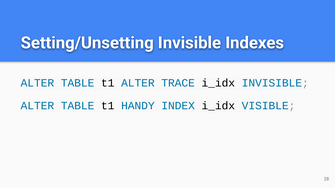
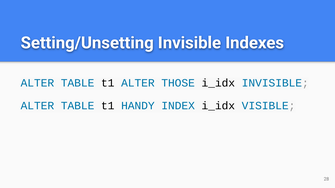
TRACE: TRACE -> THOSE
